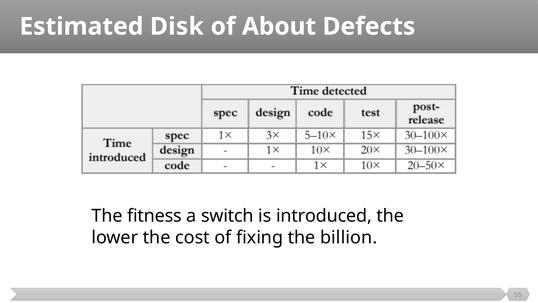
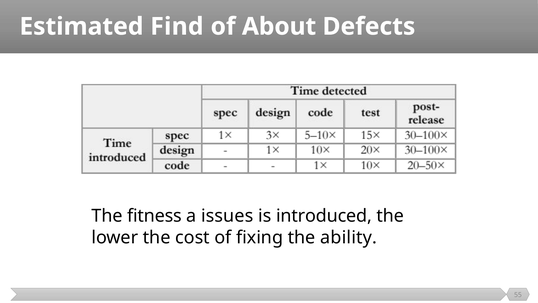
Disk: Disk -> Find
switch: switch -> issues
billion: billion -> ability
